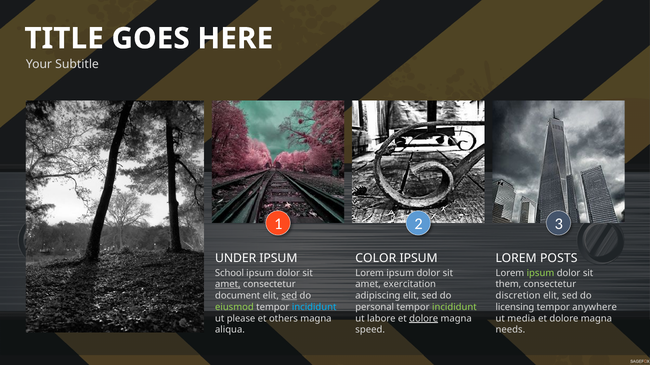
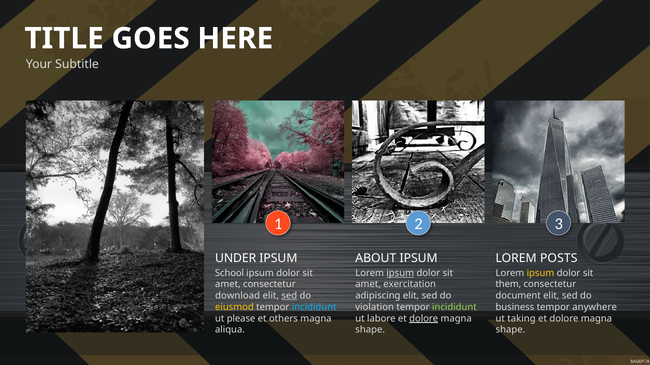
COLOR: COLOR -> ABOUT
ipsum at (400, 273) underline: none -> present
ipsum at (540, 273) colour: light green -> yellow
amet at (228, 285) underline: present -> none
document: document -> download
discretion: discretion -> document
eiusmod colour: light green -> yellow
personal: personal -> violation
licensing: licensing -> business
media: media -> taking
speed at (370, 330): speed -> shape
needs at (510, 330): needs -> shape
